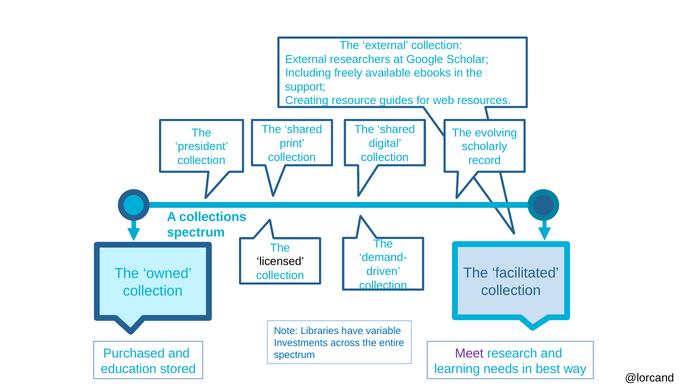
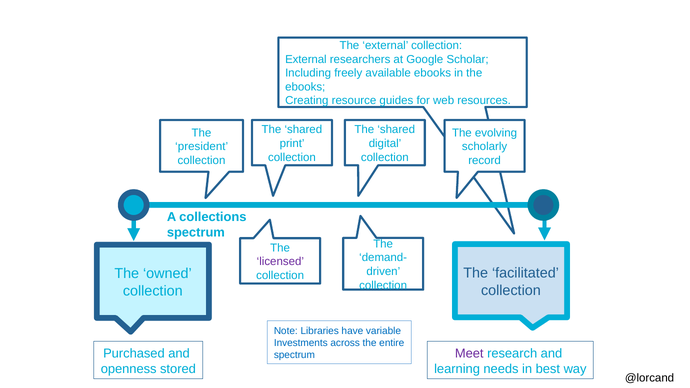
support at (305, 87): support -> ebooks
licensed colour: black -> purple
education: education -> openness
